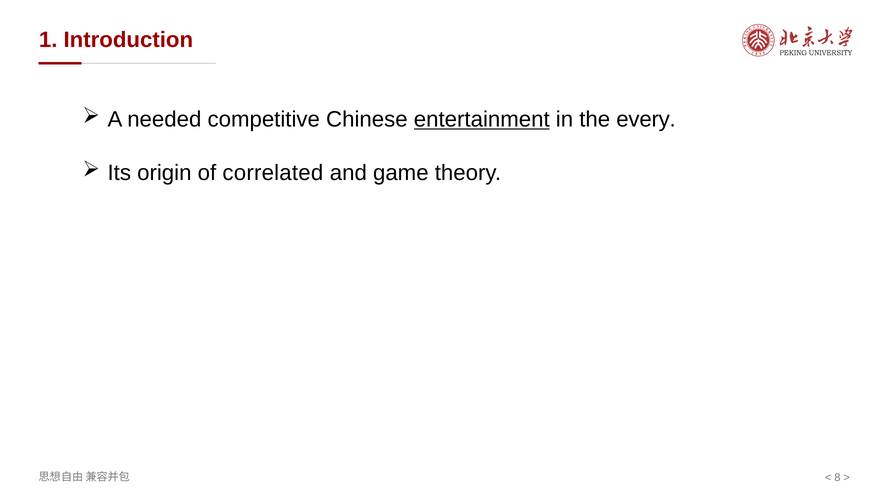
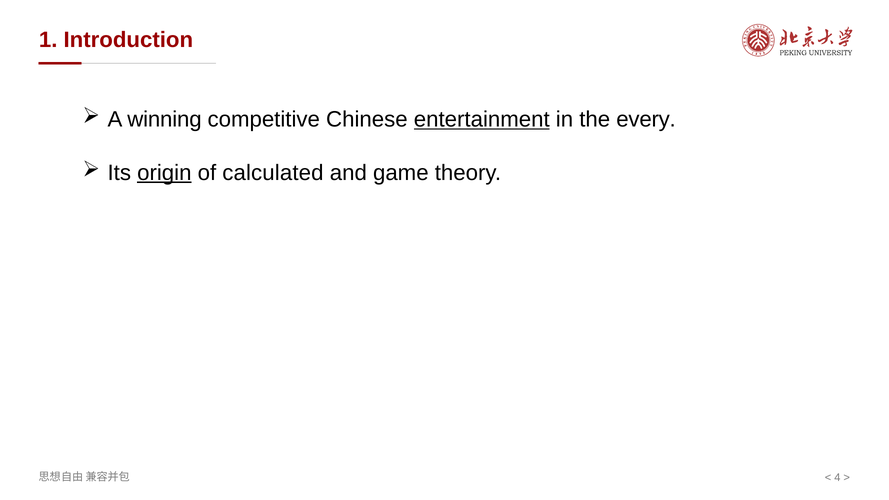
needed: needed -> winning
origin underline: none -> present
correlated: correlated -> calculated
8: 8 -> 4
